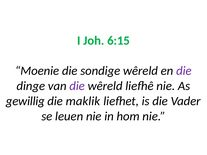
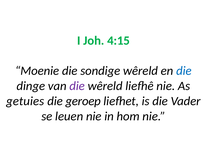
6:15: 6:15 -> 4:15
die at (184, 71) colour: purple -> blue
gewillig: gewillig -> getuies
maklik: maklik -> geroep
